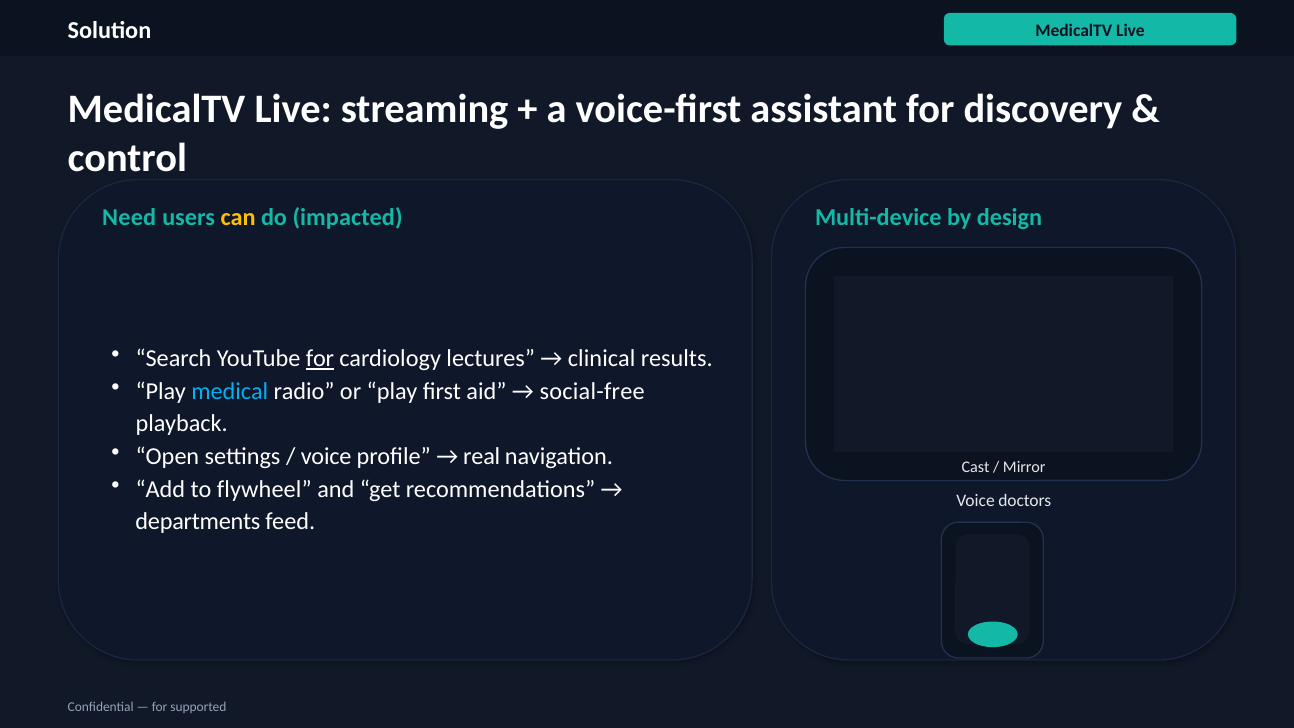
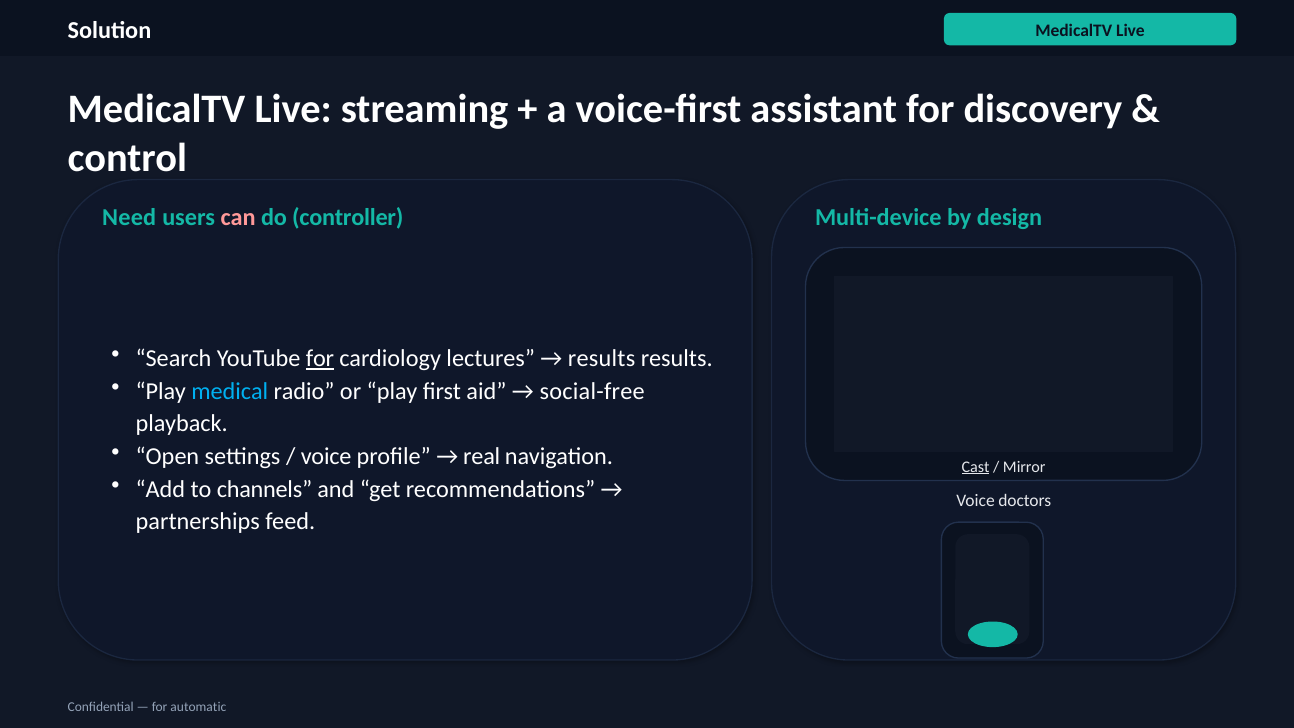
can colour: yellow -> pink
impacted: impacted -> controller
clinical at (602, 359): clinical -> results
Cast underline: none -> present
flywheel: flywheel -> channels
departments: departments -> partnerships
supported: supported -> automatic
